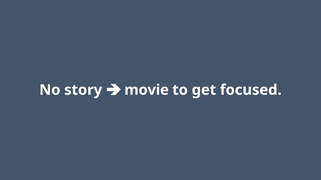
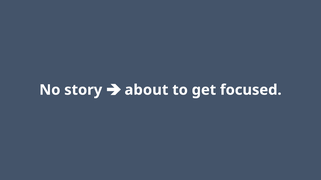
movie: movie -> about
